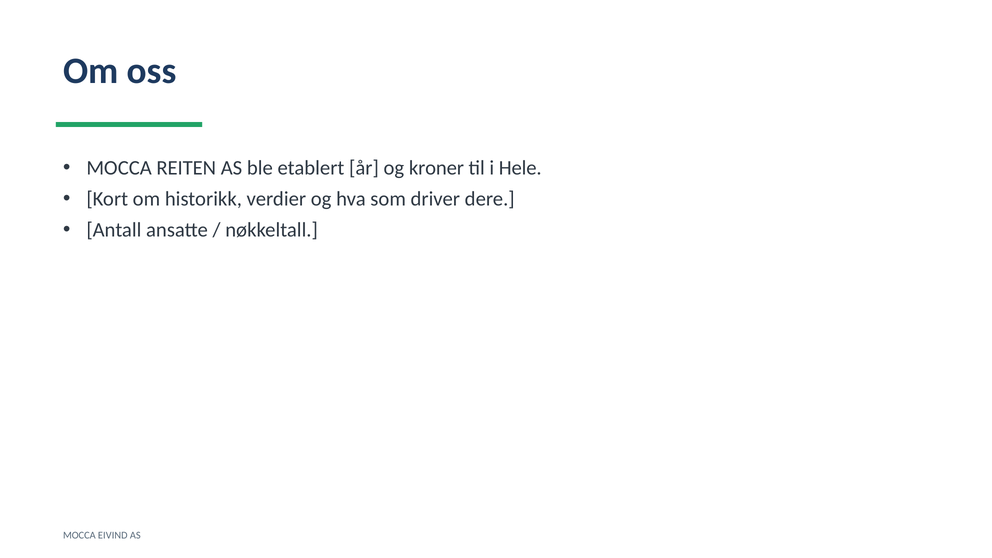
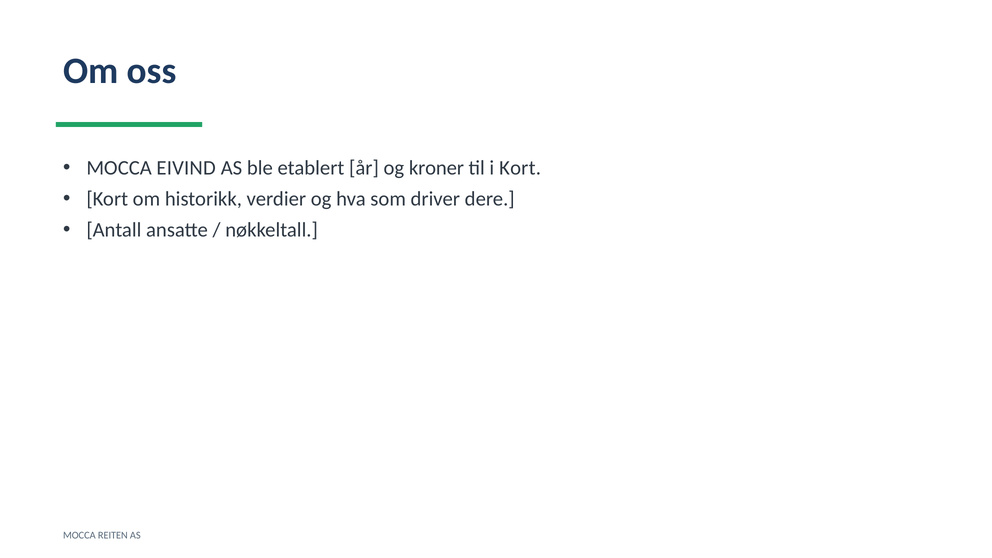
REITEN: REITEN -> EIVIND
i Hele: Hele -> Kort
EIVIND: EIVIND -> REITEN
